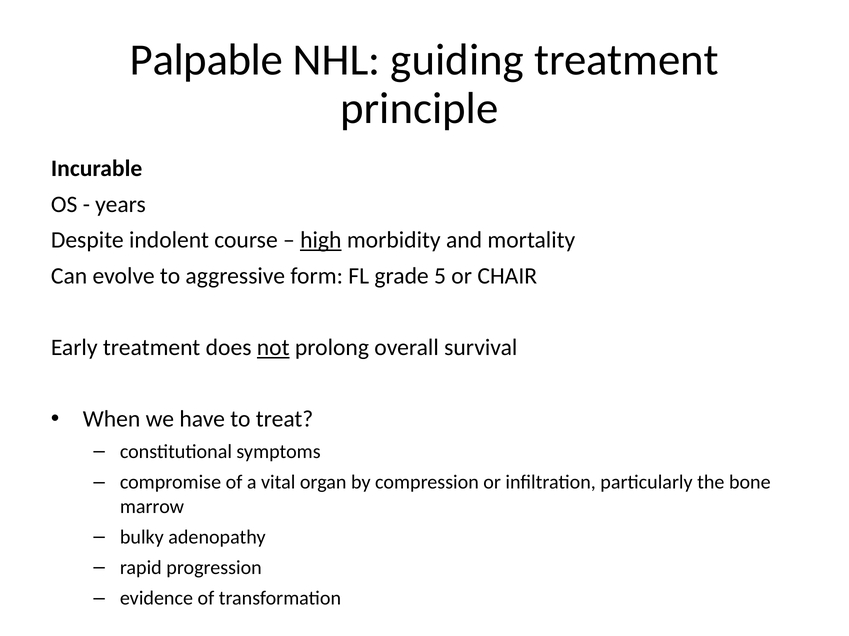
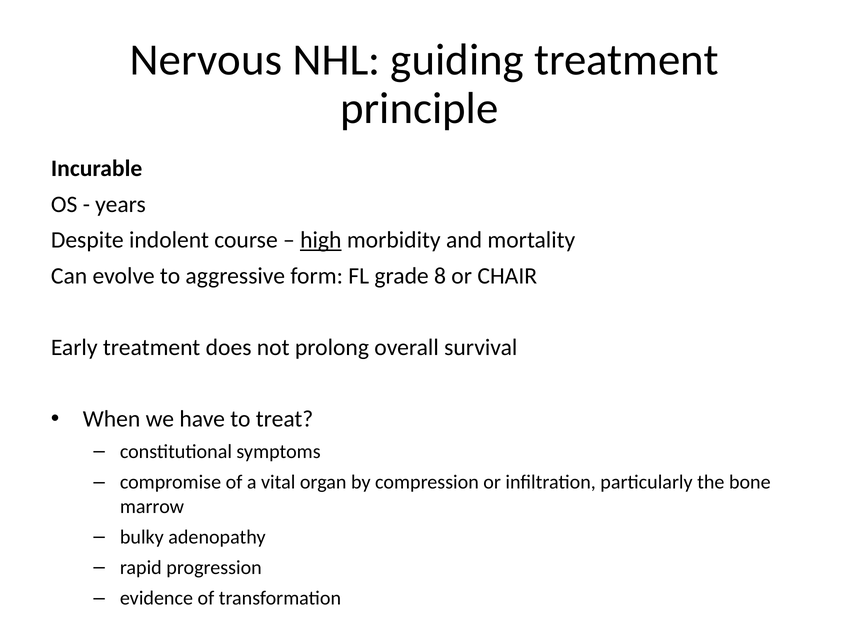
Palpable: Palpable -> Nervous
5: 5 -> 8
not underline: present -> none
